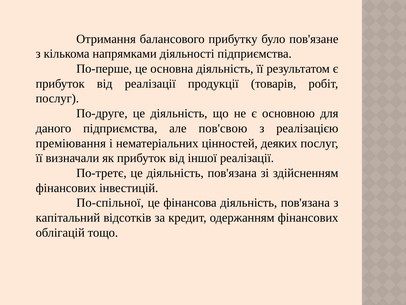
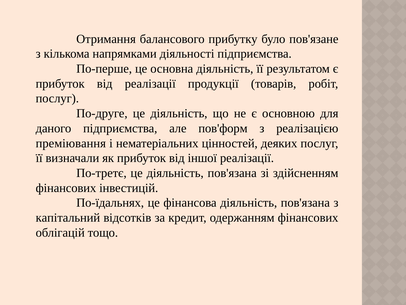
пов'свою: пов'свою -> пов'форм
По-спільної: По-спільної -> По-їдальнях
